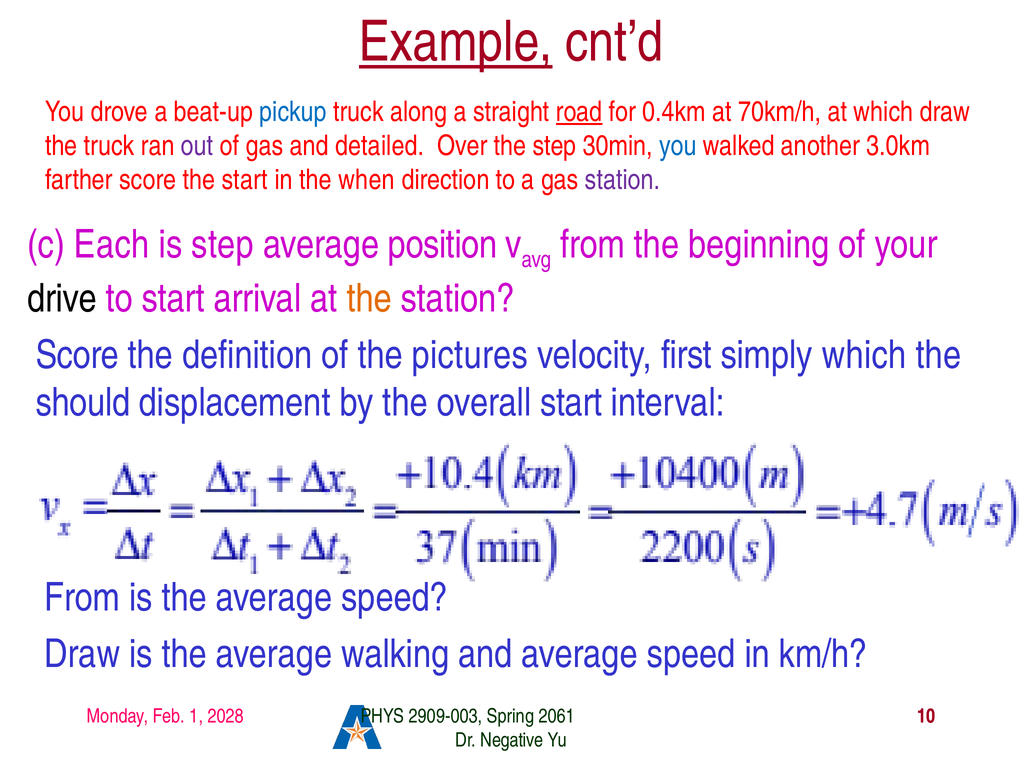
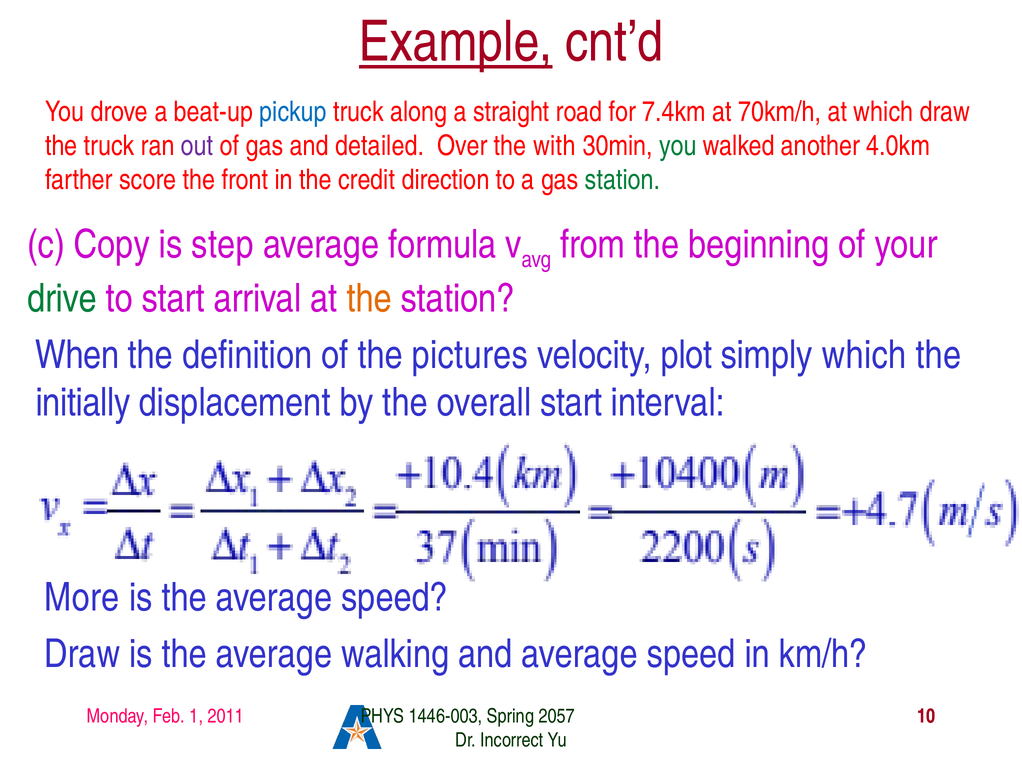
road underline: present -> none
0.4km: 0.4km -> 7.4km
the step: step -> with
you at (678, 146) colour: blue -> green
3.0km: 3.0km -> 4.0km
the start: start -> front
when: when -> credit
station at (623, 180) colour: purple -> green
Each: Each -> Copy
position: position -> formula
drive colour: black -> green
Score at (77, 355): Score -> When
first: first -> plot
should: should -> initially
From at (82, 598): From -> More
2028: 2028 -> 2011
2909-003: 2909-003 -> 1446-003
2061: 2061 -> 2057
Negative: Negative -> Incorrect
